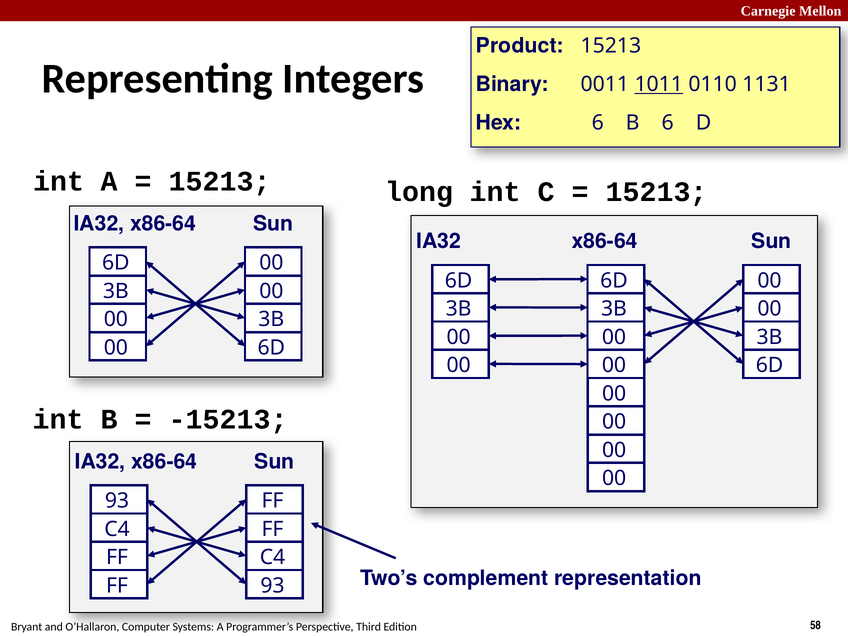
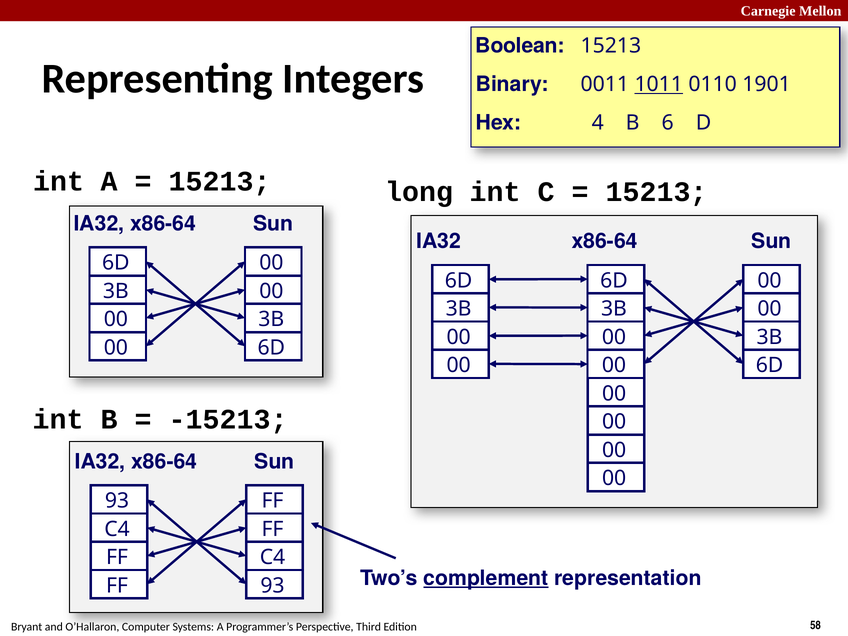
Product: Product -> Boolean
1131: 1131 -> 1901
Hex 6: 6 -> 4
complement underline: none -> present
